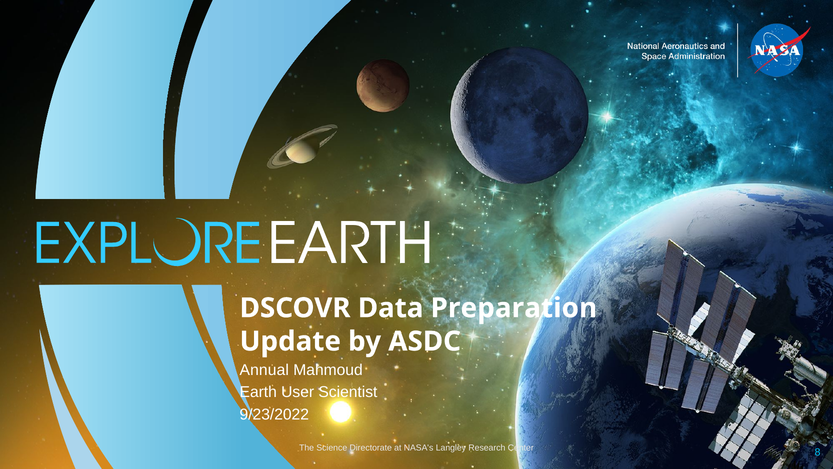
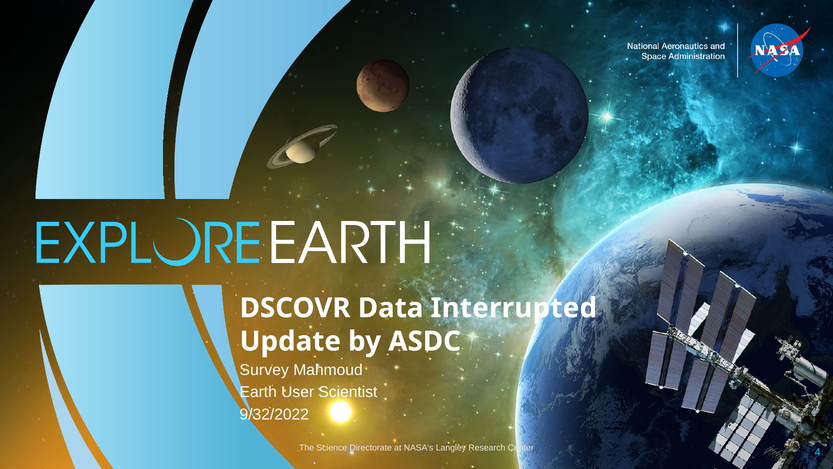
Preparation: Preparation -> Interrupted
Annual: Annual -> Survey
9/23/2022: 9/23/2022 -> 9/32/2022
8: 8 -> 4
